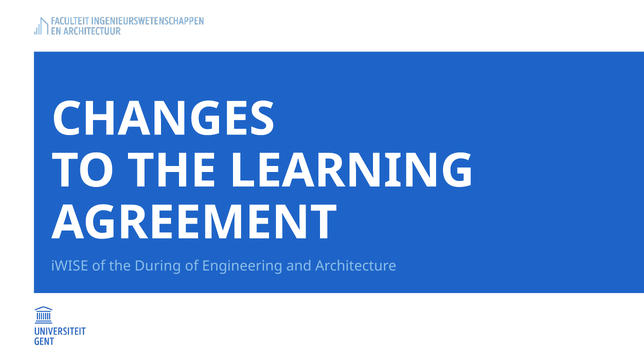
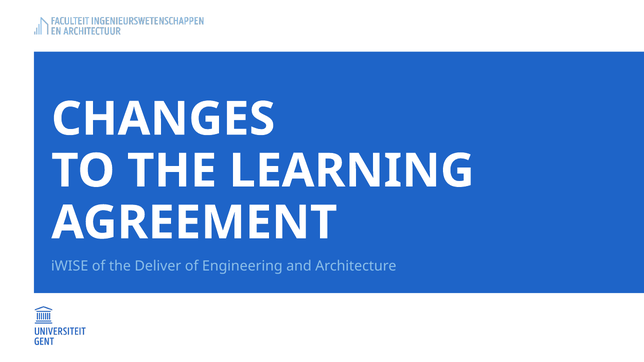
During: During -> Deliver
